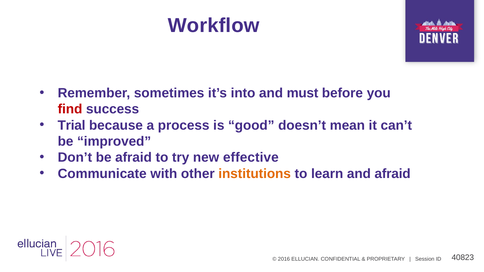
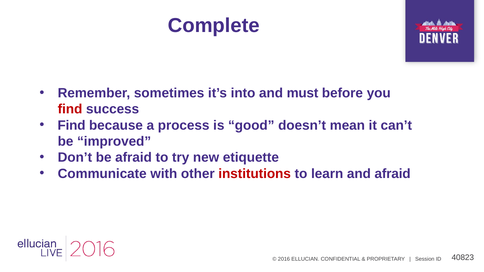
Workflow: Workflow -> Complete
Trial at (72, 125): Trial -> Find
effective: effective -> etiquette
institutions colour: orange -> red
